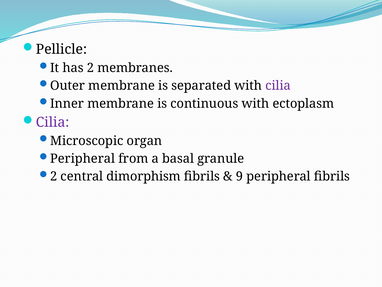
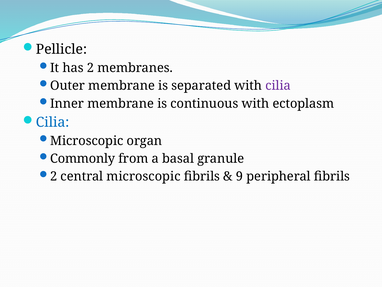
Cilia at (53, 122) colour: purple -> blue
Peripheral at (83, 158): Peripheral -> Commonly
central dimorphism: dimorphism -> microscopic
